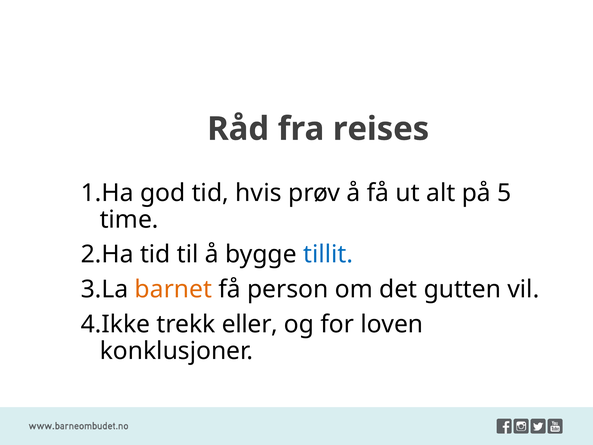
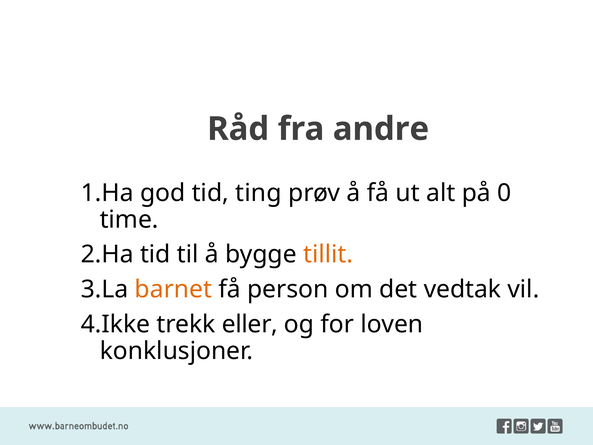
reises: reises -> andre
hvis: hvis -> ting
5: 5 -> 0
tillit colour: blue -> orange
gutten: gutten -> vedtak
